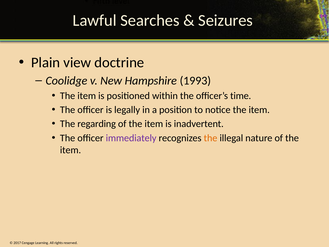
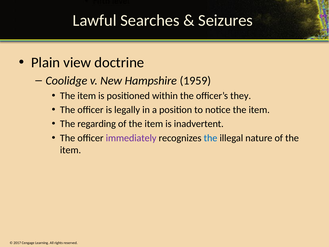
1993: 1993 -> 1959
time: time -> they
the at (211, 138) colour: orange -> blue
